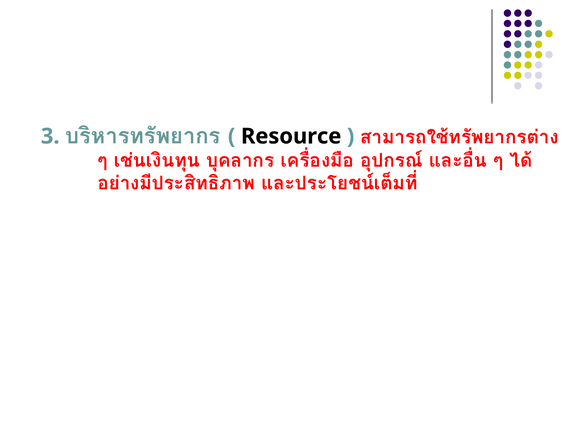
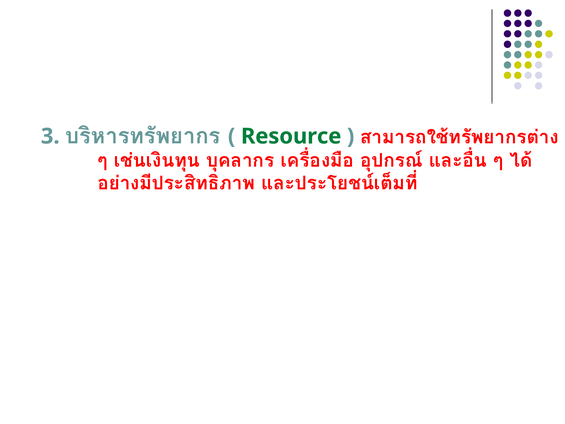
Resource colour: black -> green
